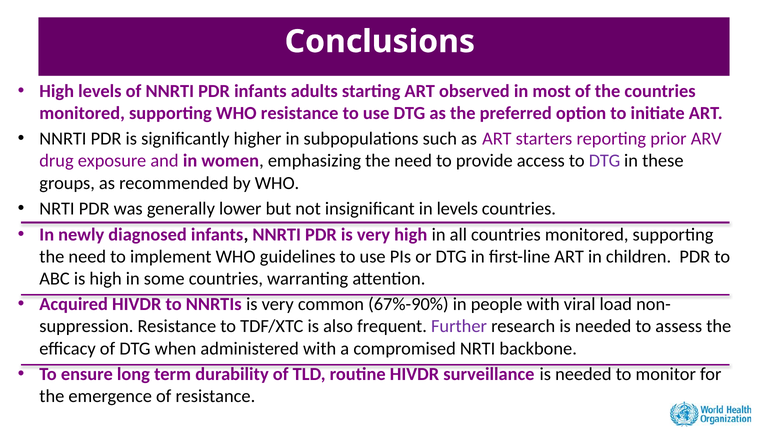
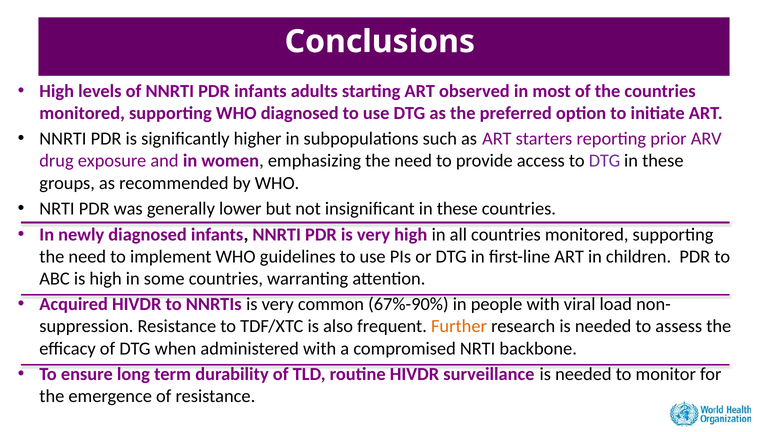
WHO resistance: resistance -> diagnosed
insignificant in levels: levels -> these
Further colour: purple -> orange
